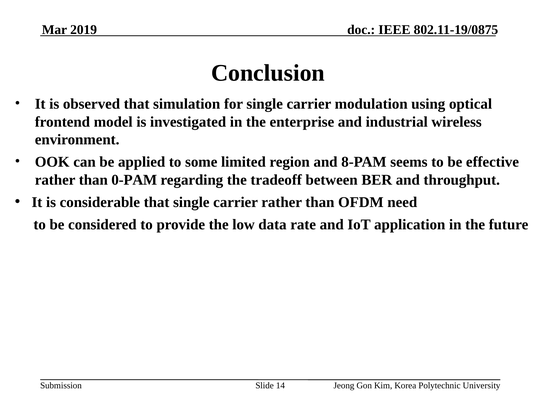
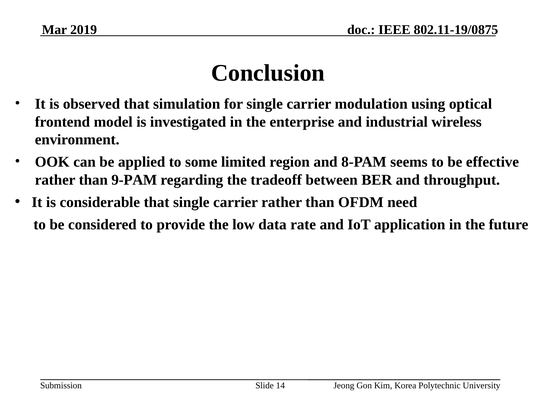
0-PAM: 0-PAM -> 9-PAM
